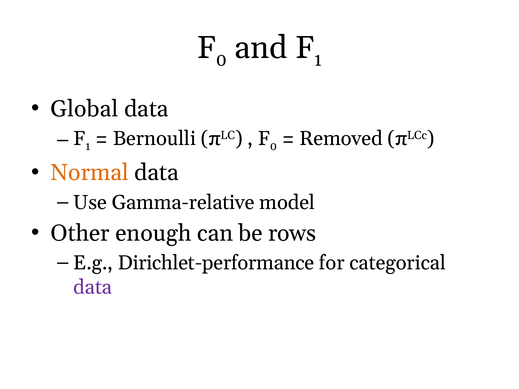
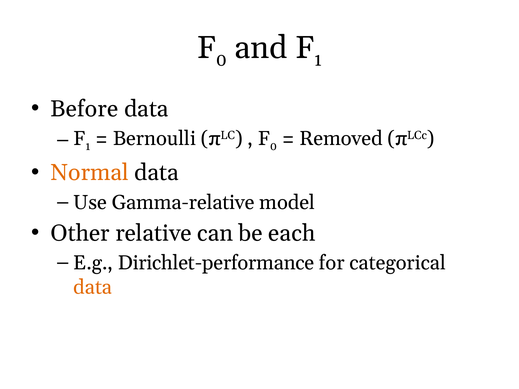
Global: Global -> Before
enough: enough -> relative
rows: rows -> each
data at (93, 287) colour: purple -> orange
